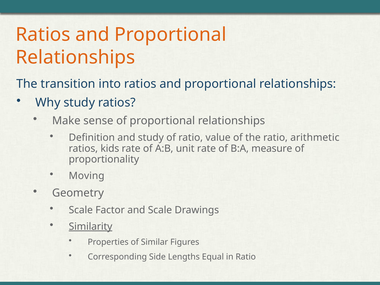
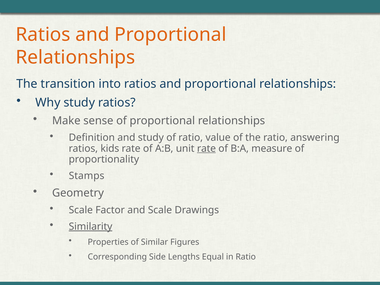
arithmetic: arithmetic -> answering
rate at (206, 148) underline: none -> present
Moving: Moving -> Stamps
